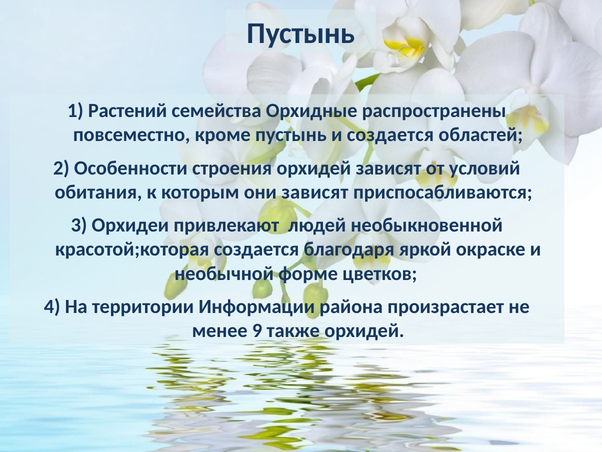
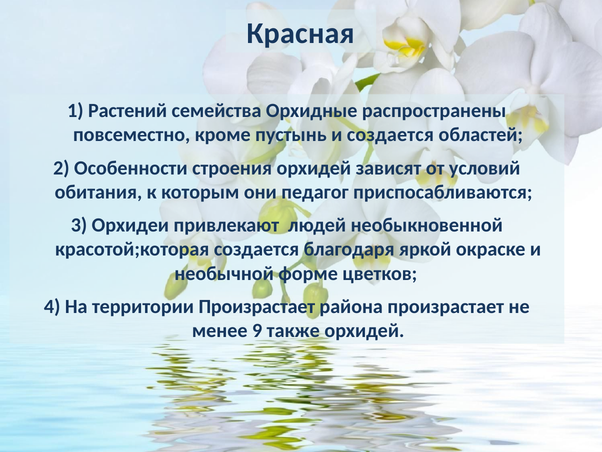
Пустынь at (301, 33): Пустынь -> Красная
они зависят: зависят -> педагог
территории Информации: Информации -> Произрастает
